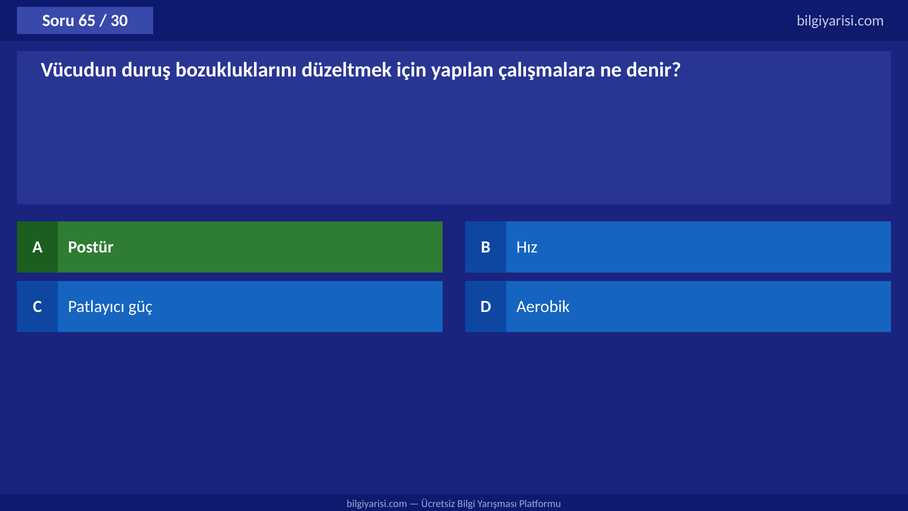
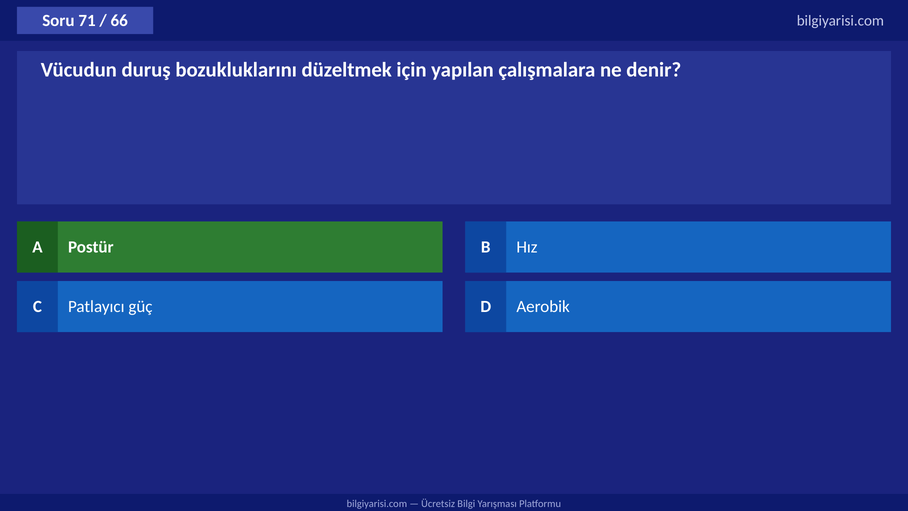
65: 65 -> 71
30: 30 -> 66
